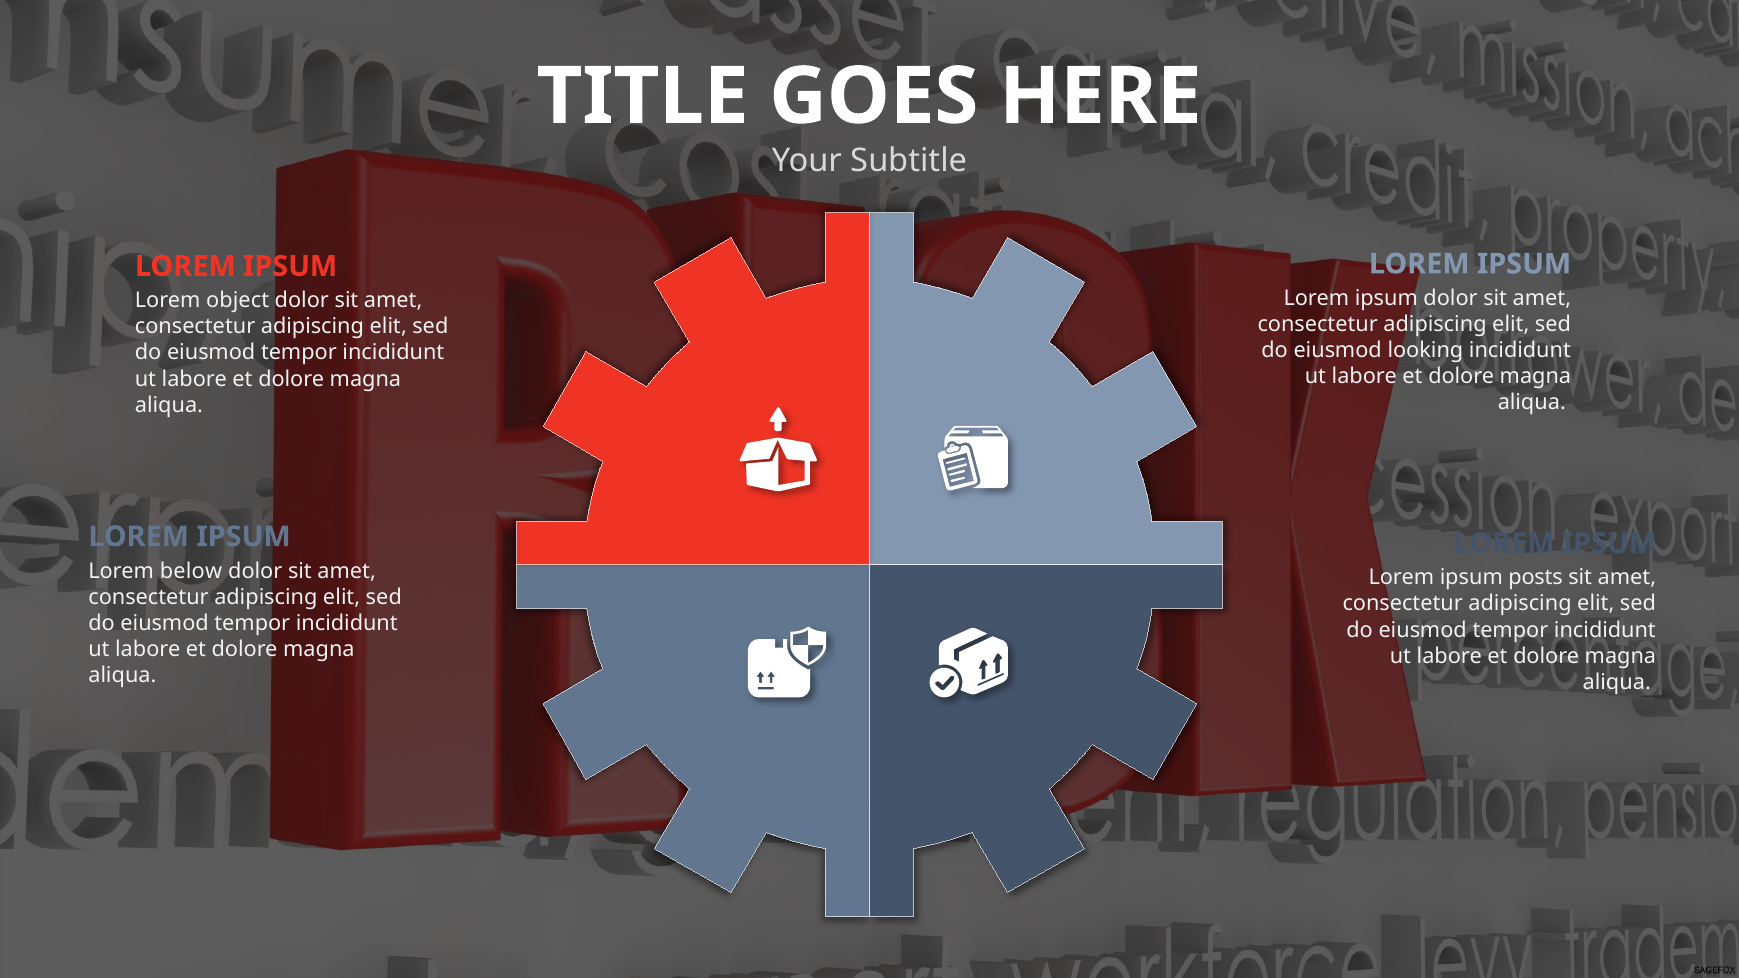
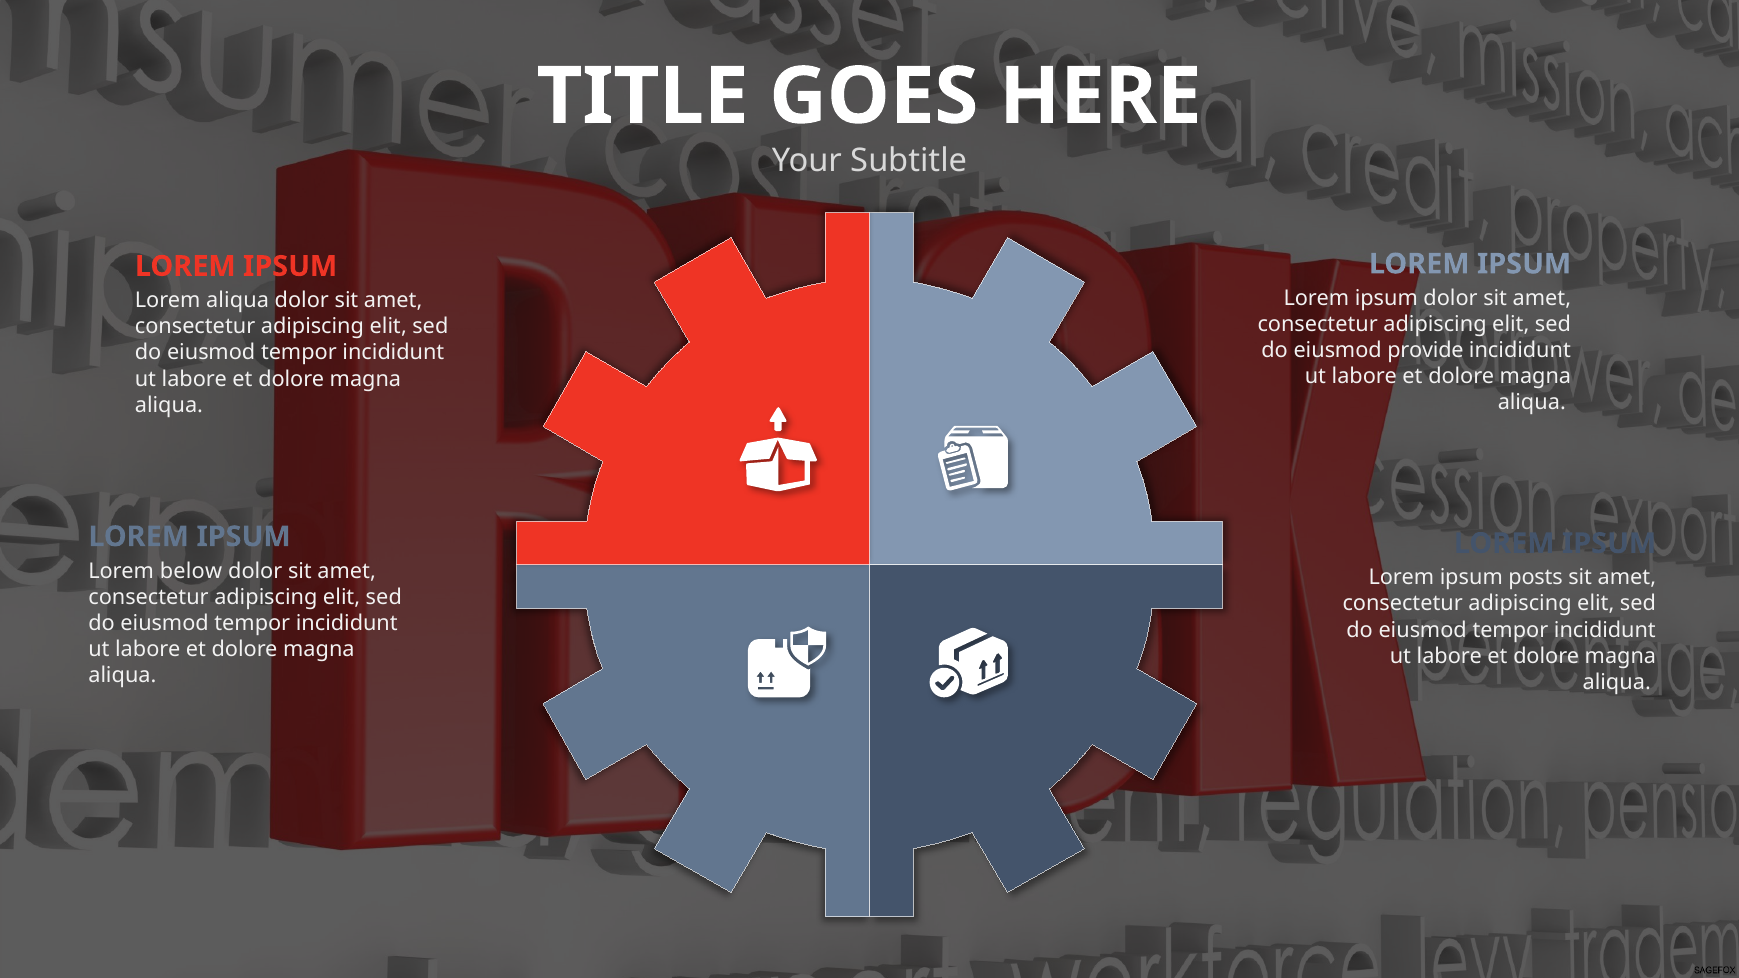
Lorem object: object -> aliqua
looking: looking -> provide
